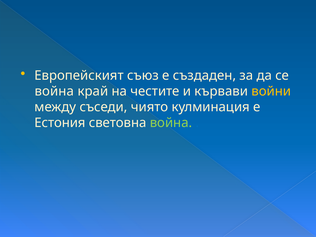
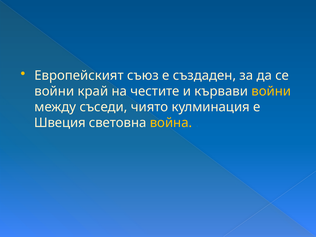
война at (54, 91): война -> войни
Естония: Естония -> Швеция
война at (171, 123) colour: light green -> yellow
